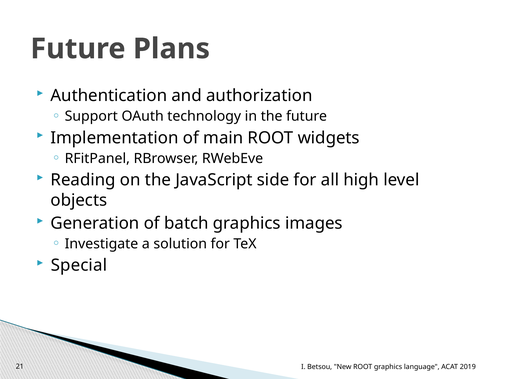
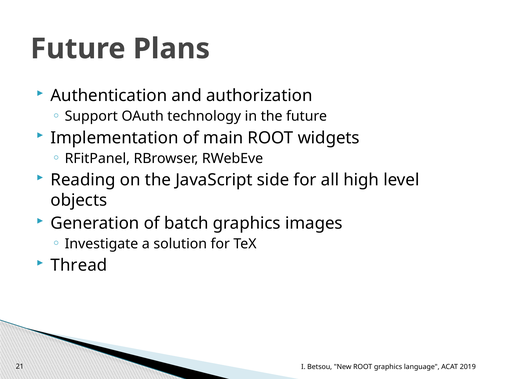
Special: Special -> Thread
